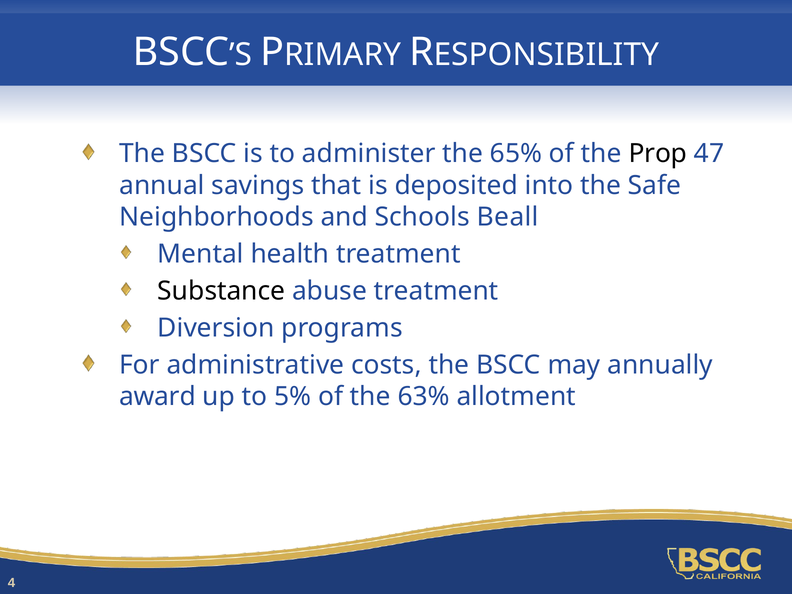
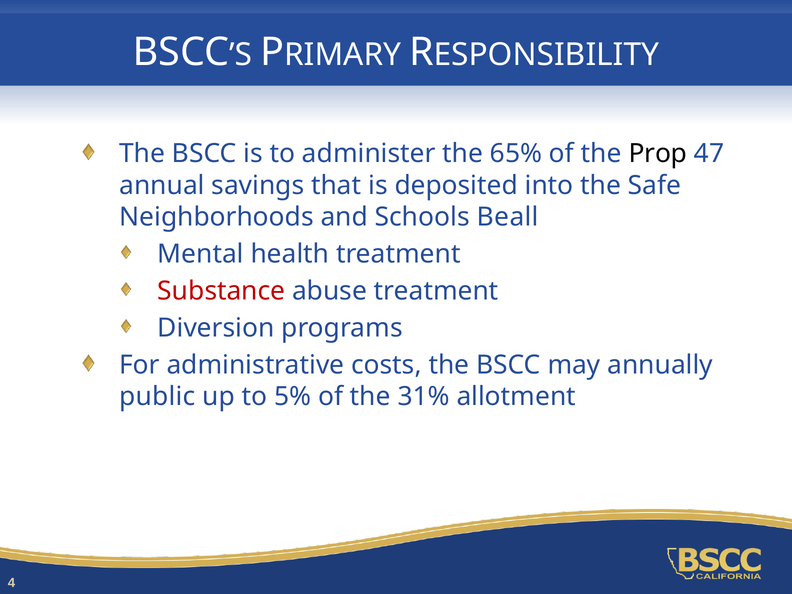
Substance colour: black -> red
award: award -> public
63%: 63% -> 31%
